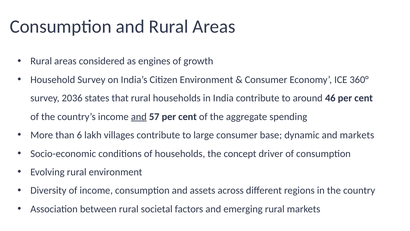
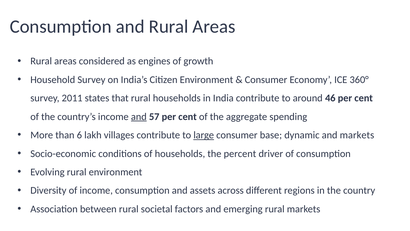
2036: 2036 -> 2011
large underline: none -> present
concept: concept -> percent
